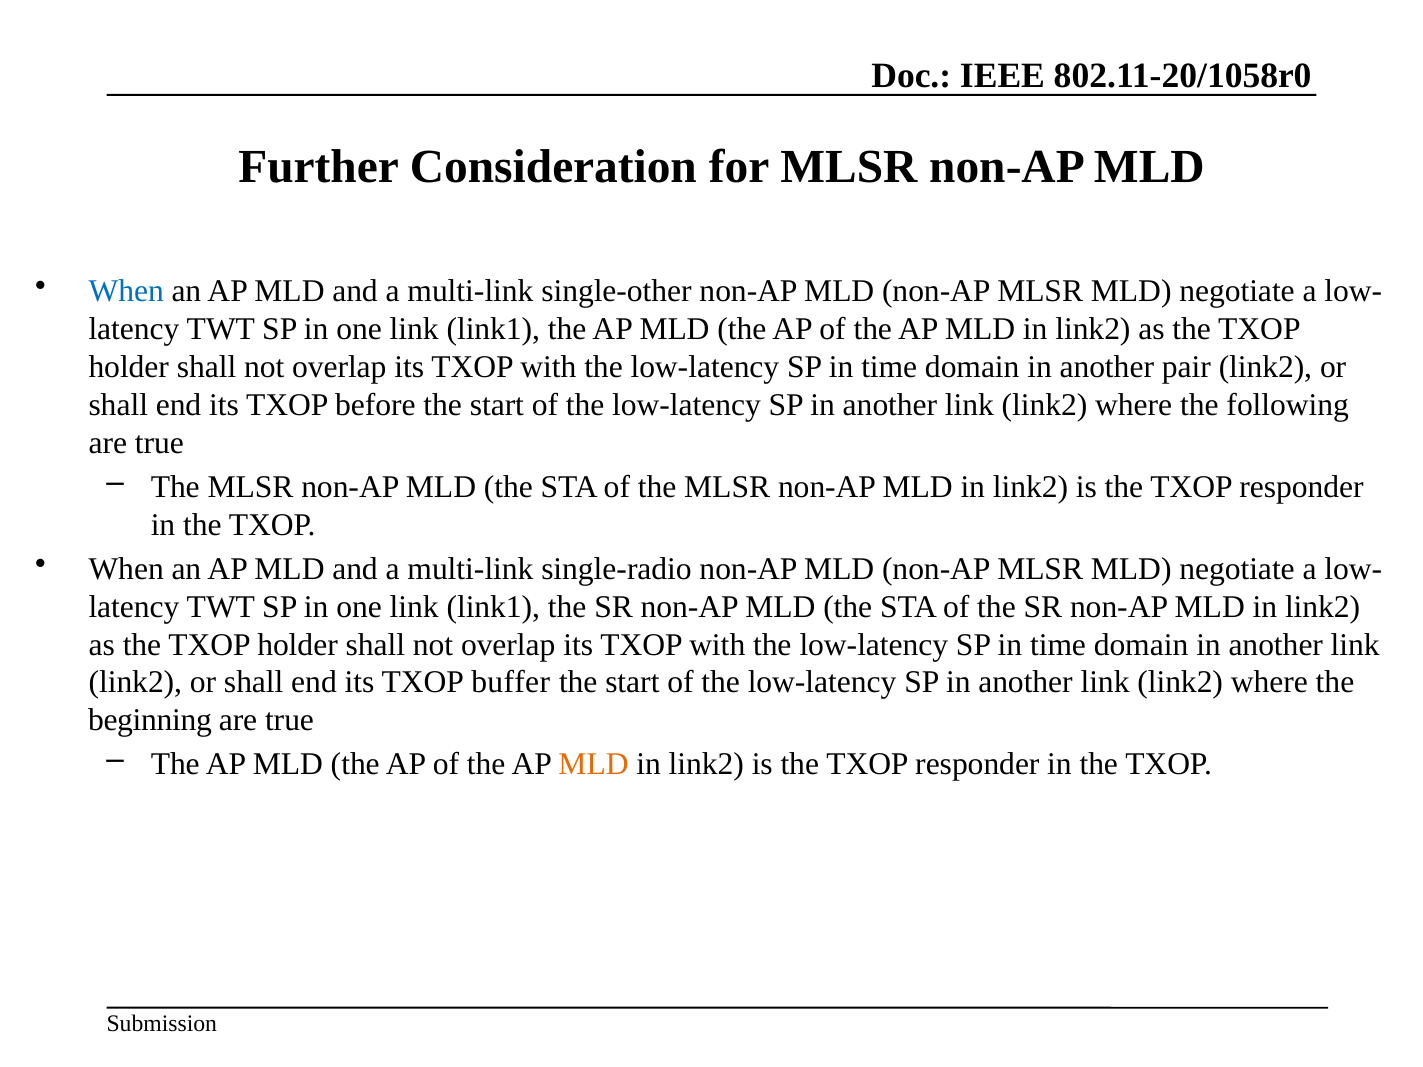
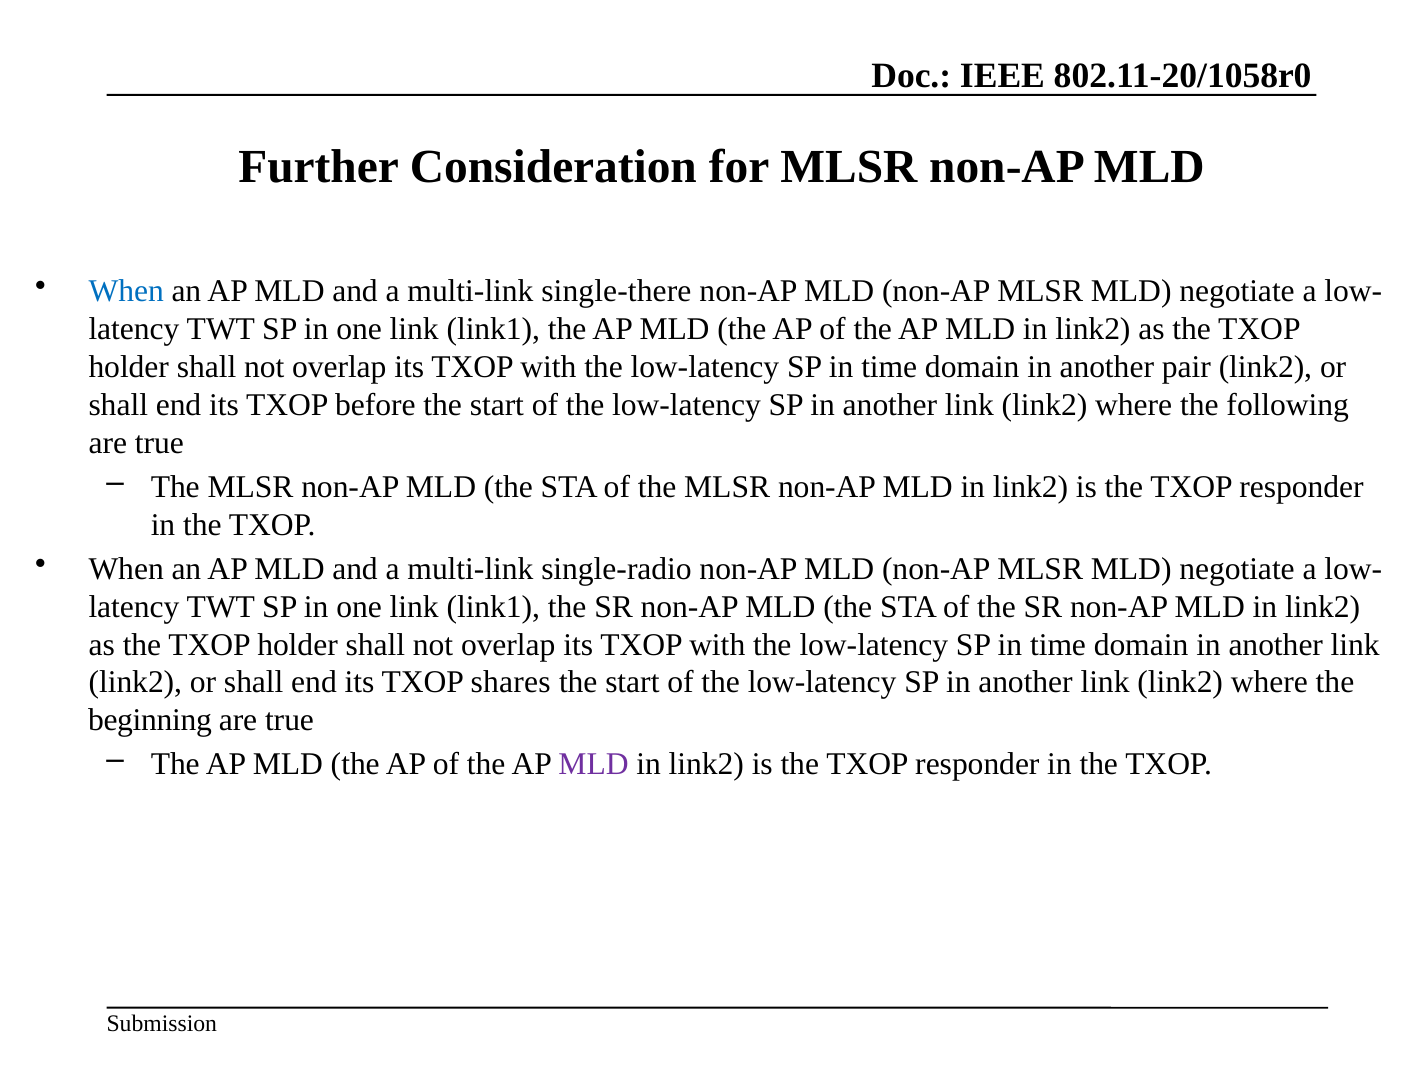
single-other: single-other -> single-there
buffer: buffer -> shares
MLD at (594, 765) colour: orange -> purple
